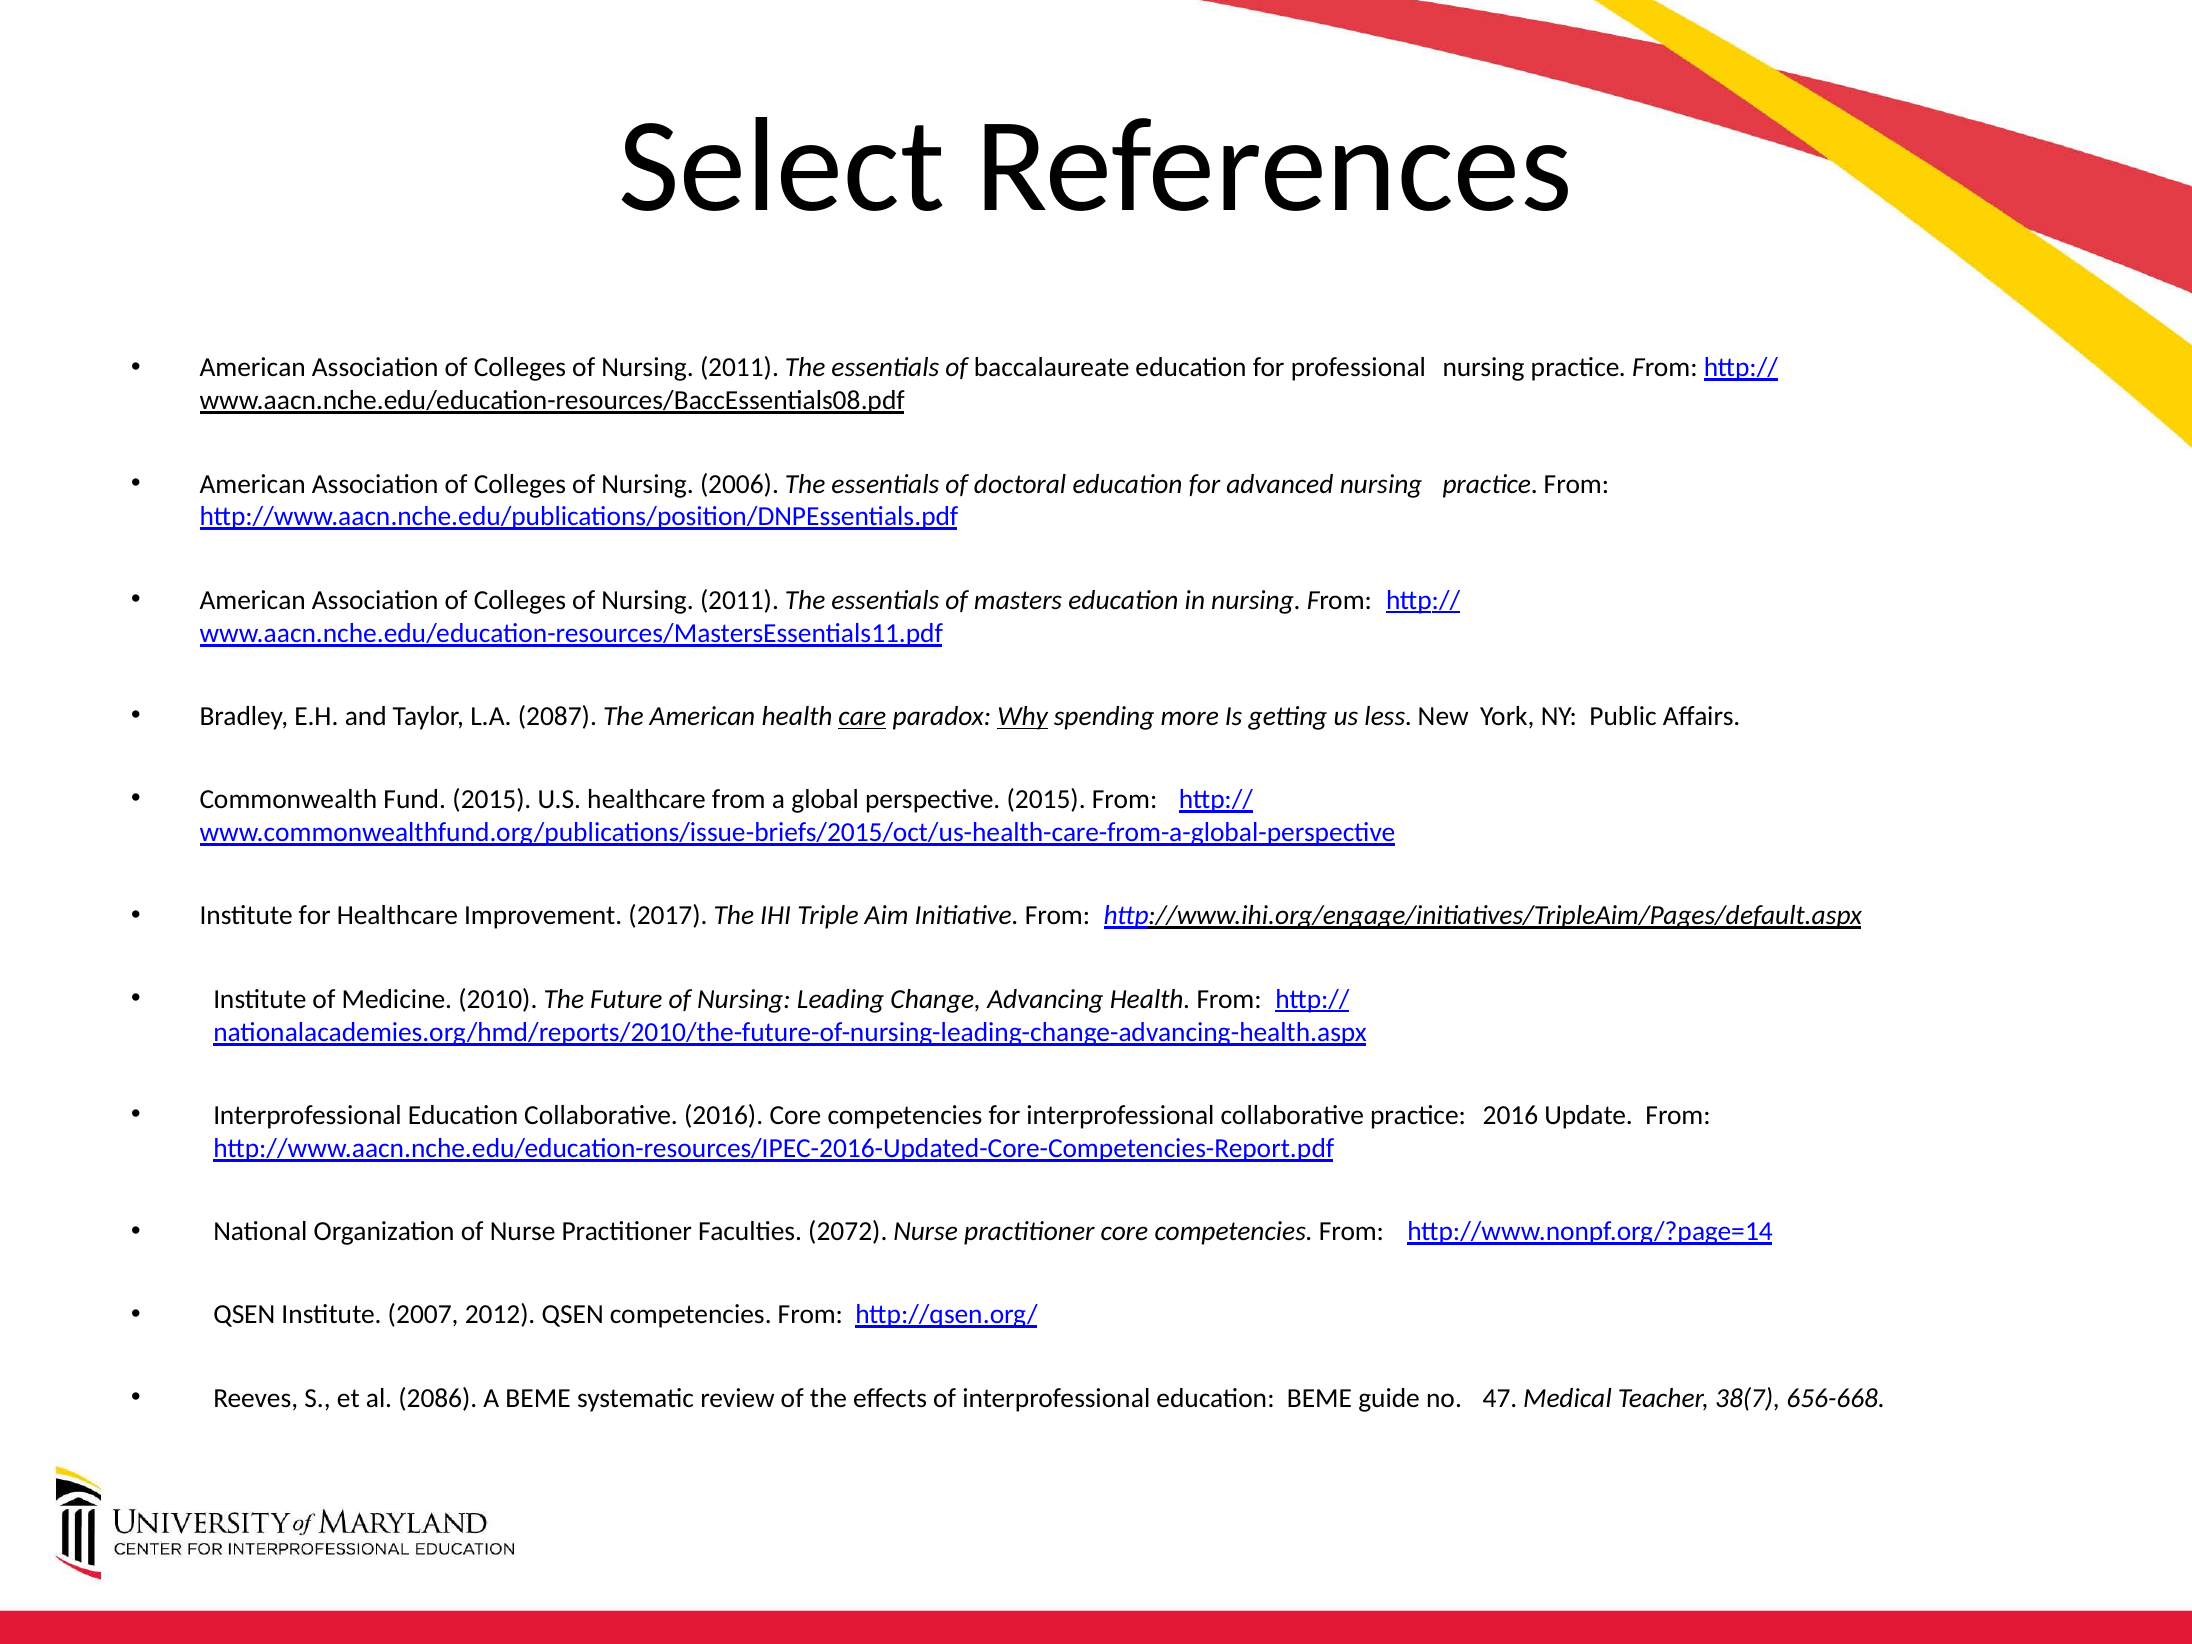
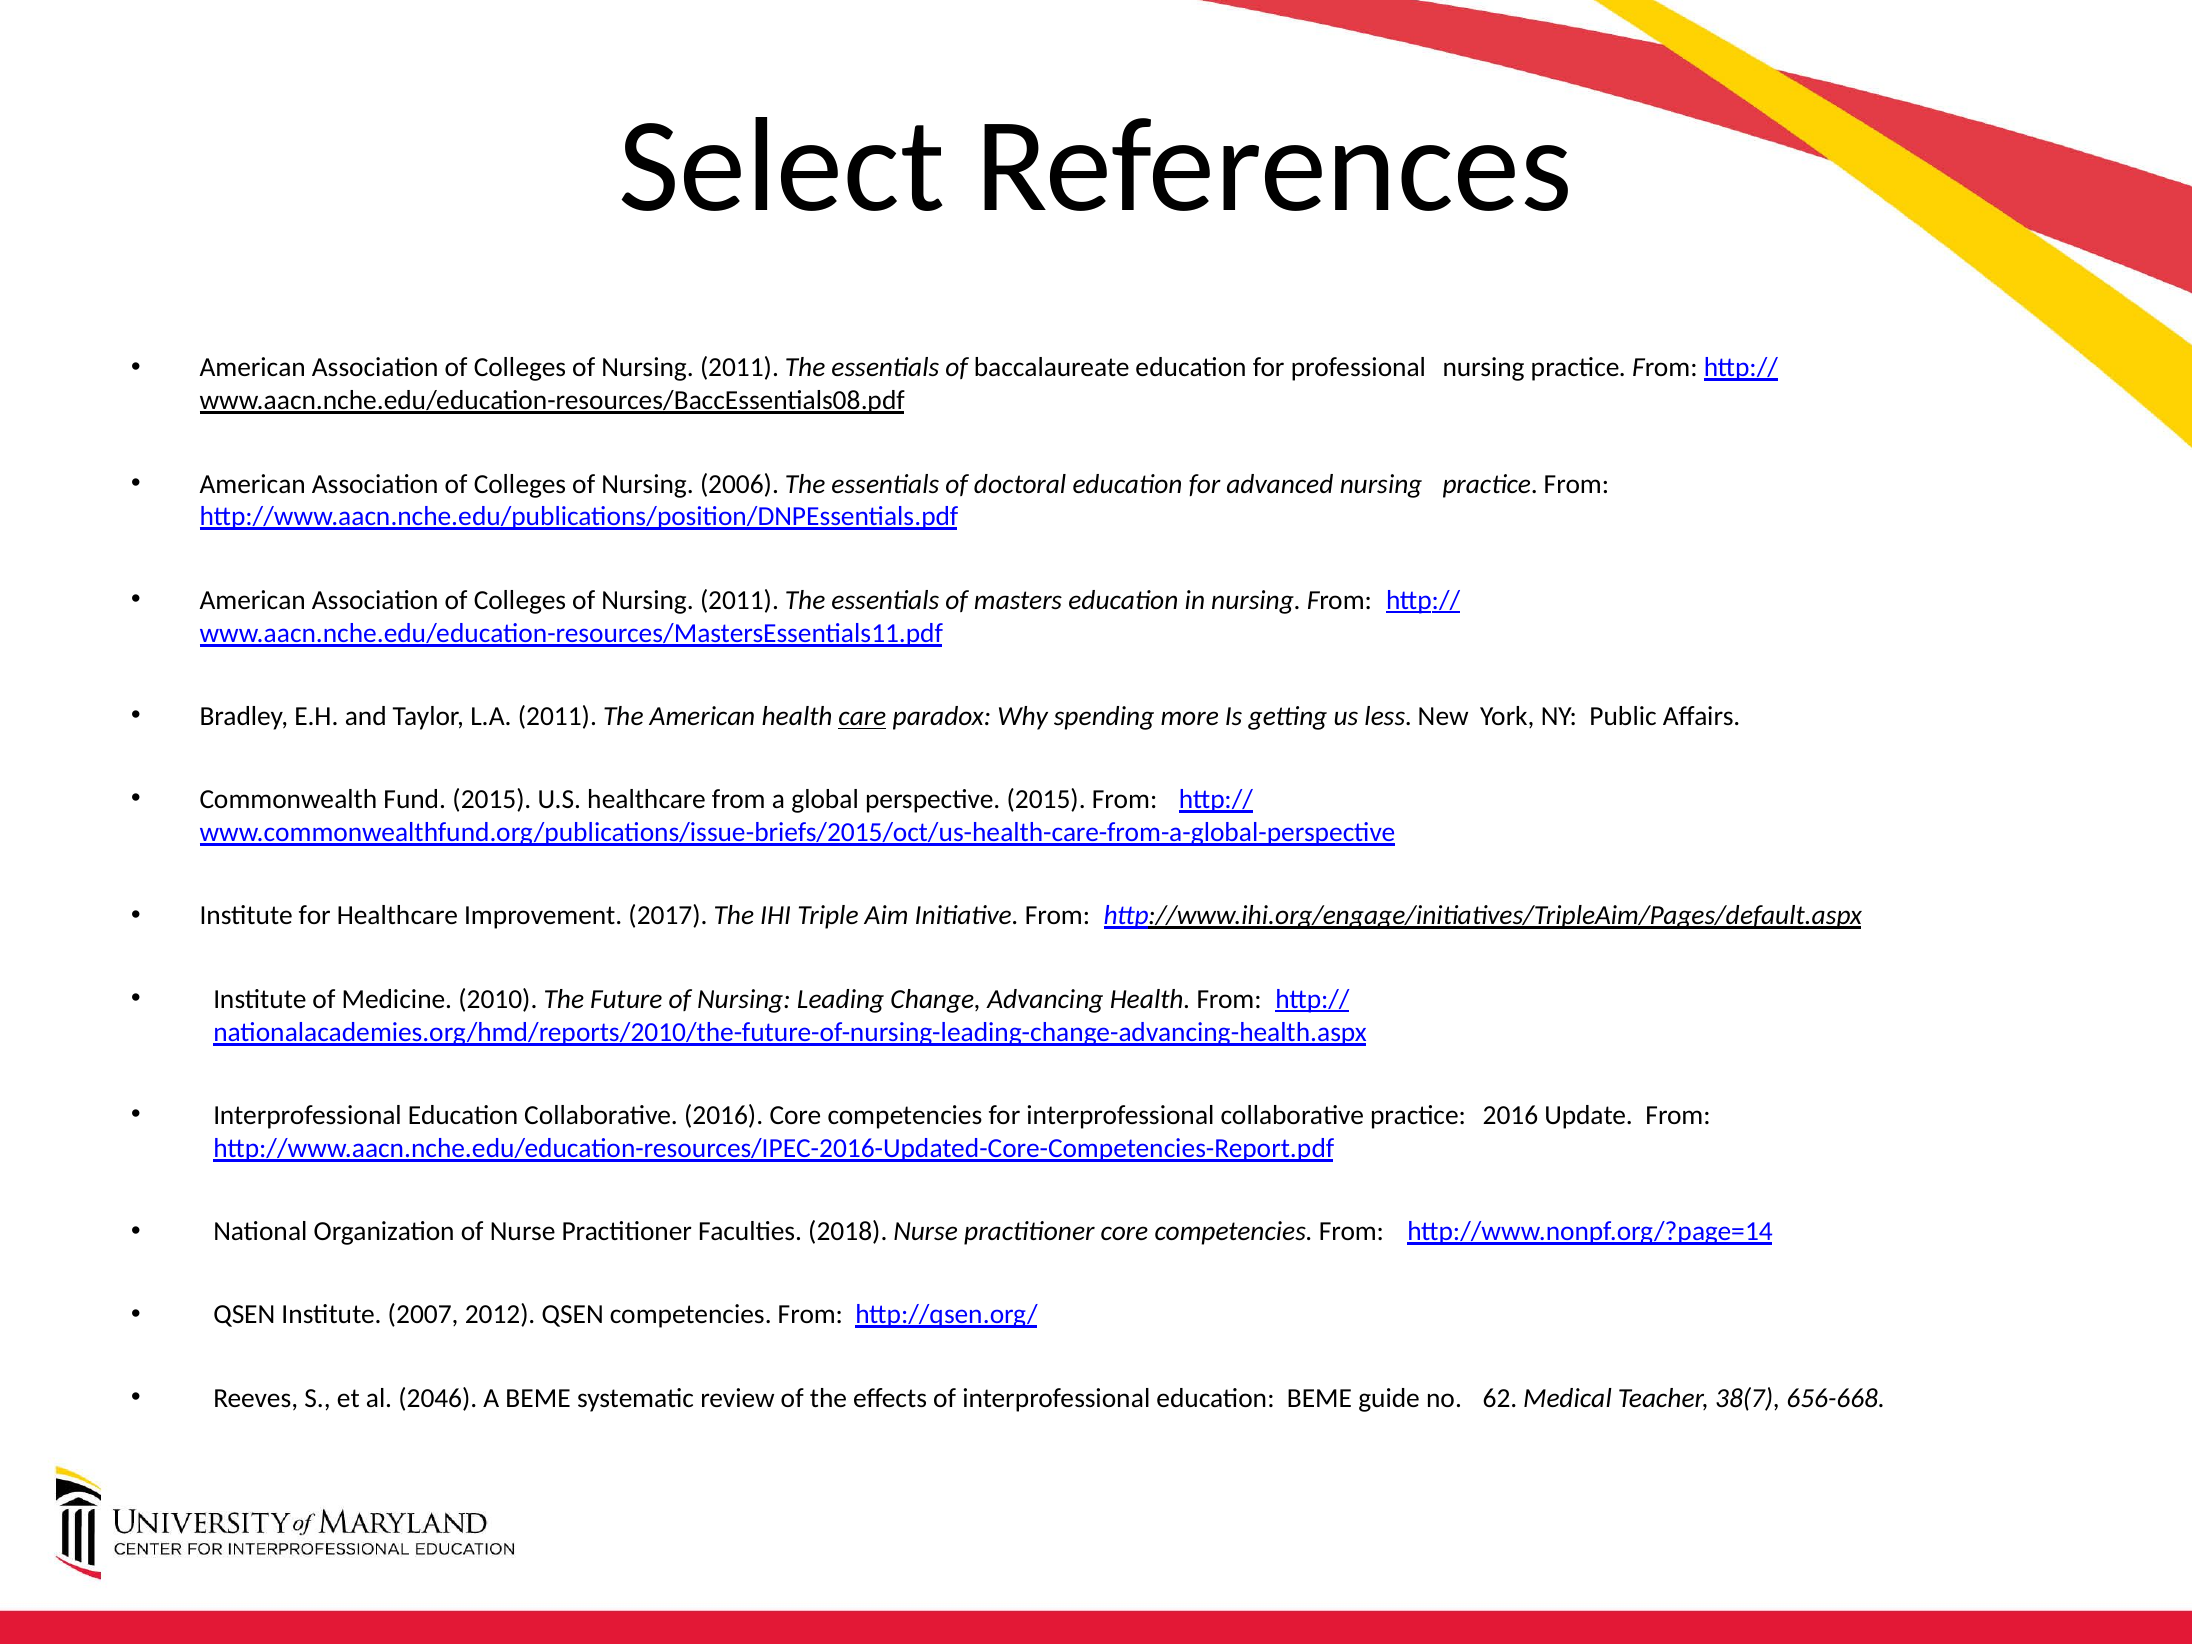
L.A 2087: 2087 -> 2011
Why underline: present -> none
2072: 2072 -> 2018
2086: 2086 -> 2046
47: 47 -> 62
